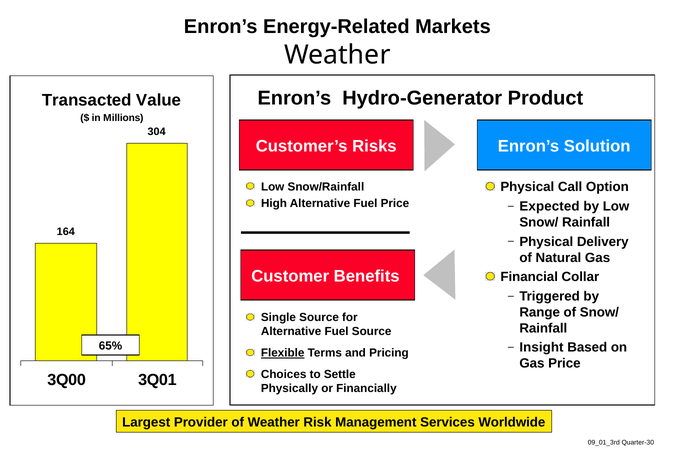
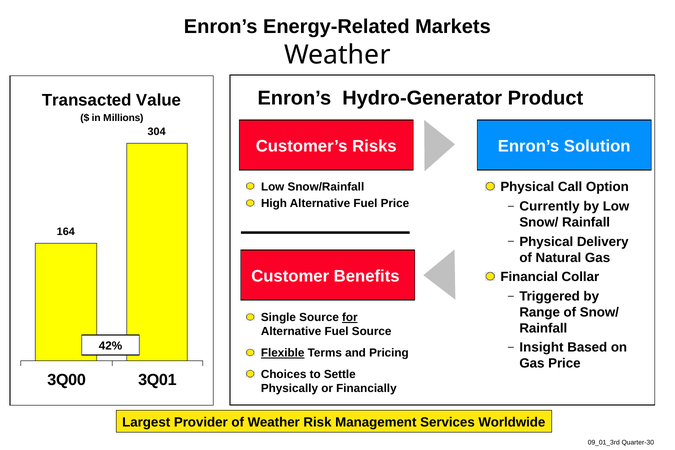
Expected: Expected -> Currently
for underline: none -> present
65%: 65% -> 42%
